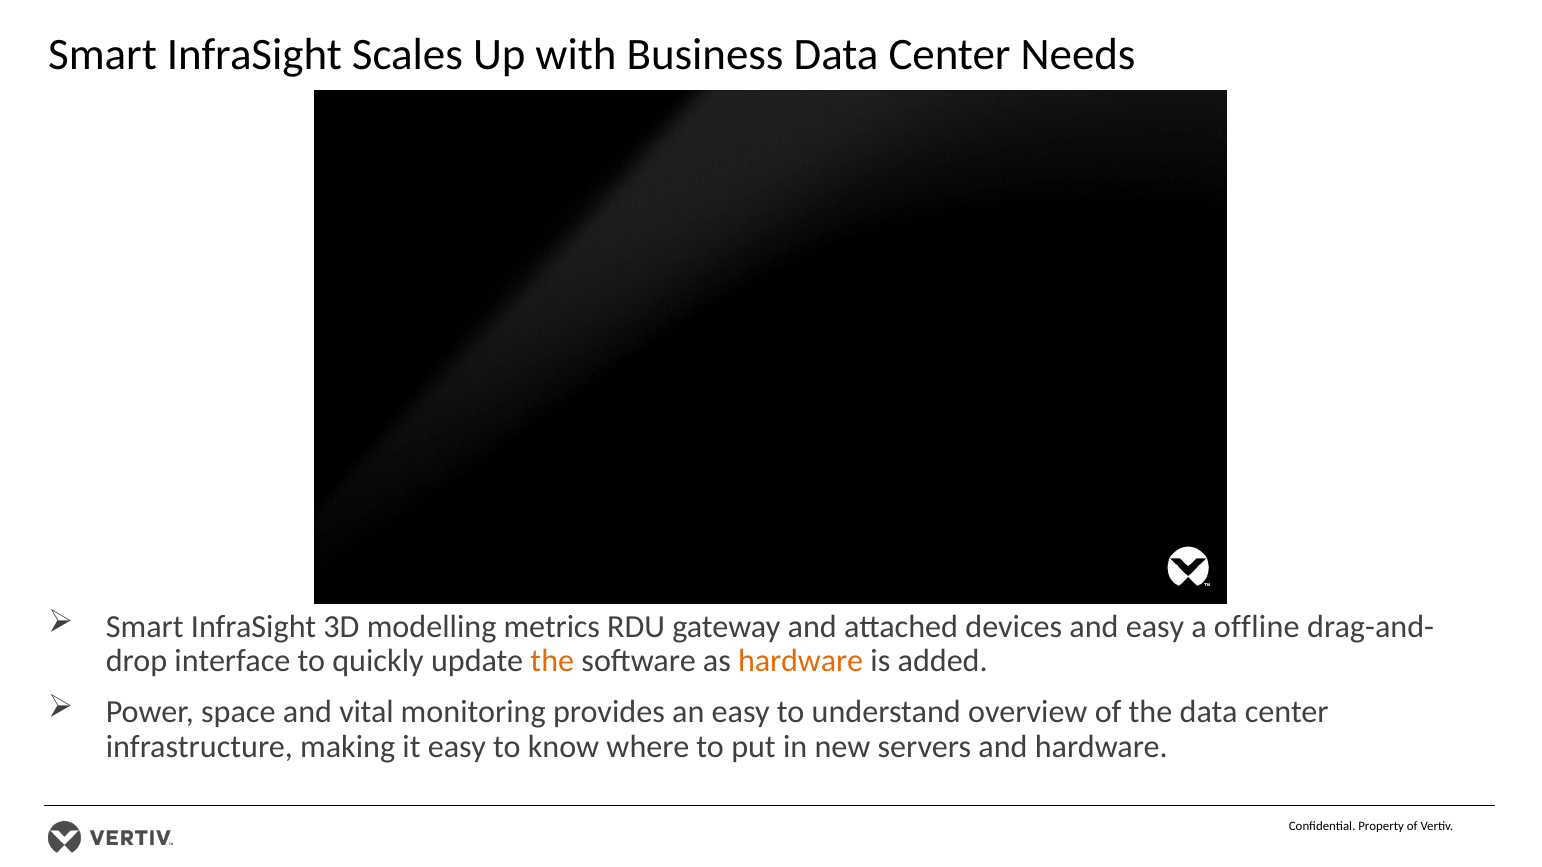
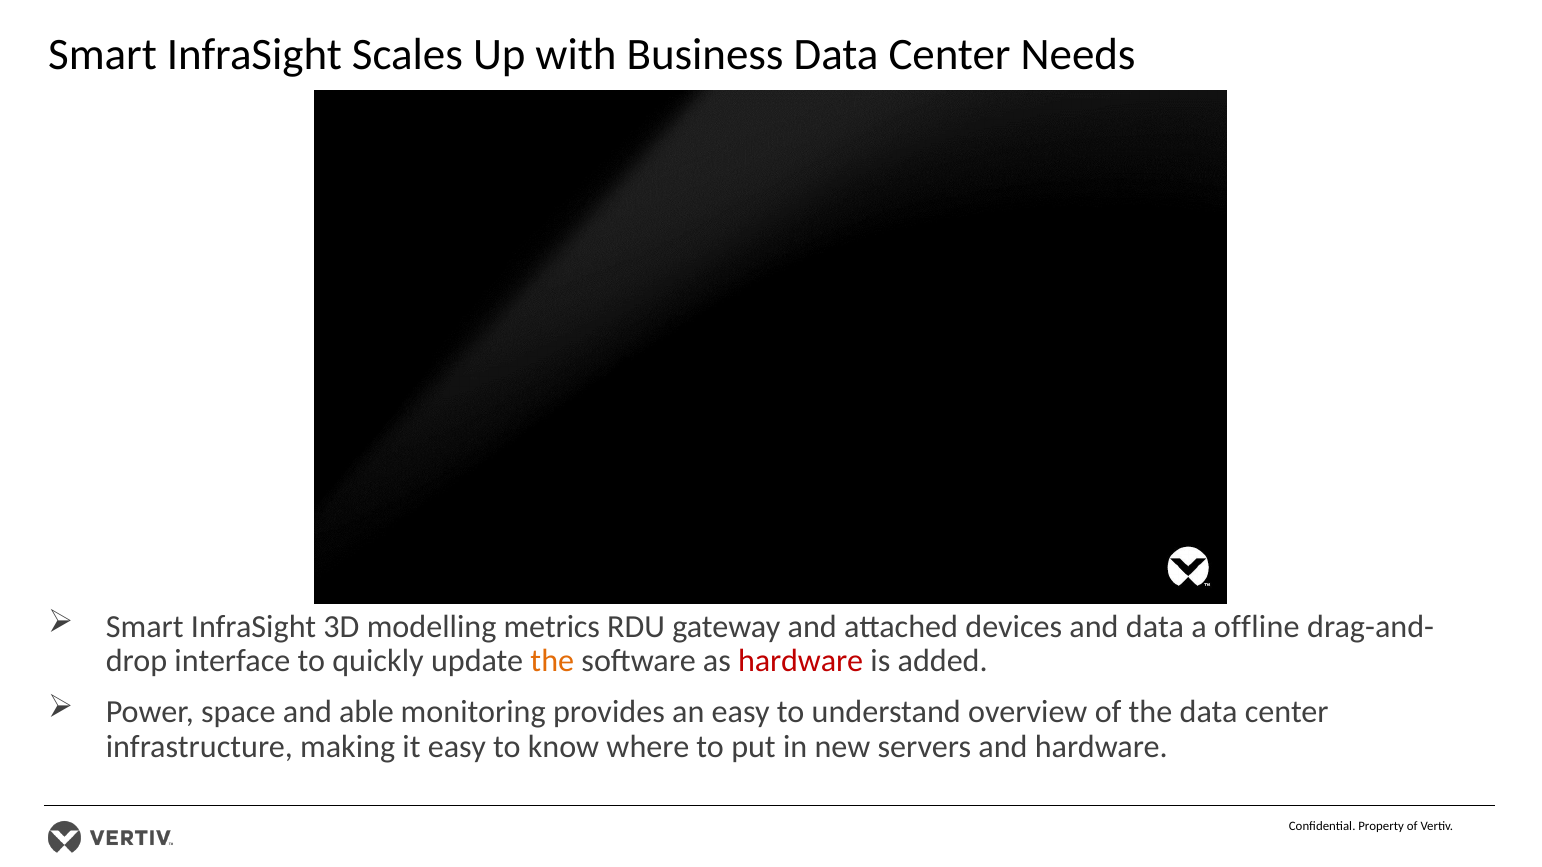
and easy: easy -> data
hardware at (801, 662) colour: orange -> red
vital: vital -> able
